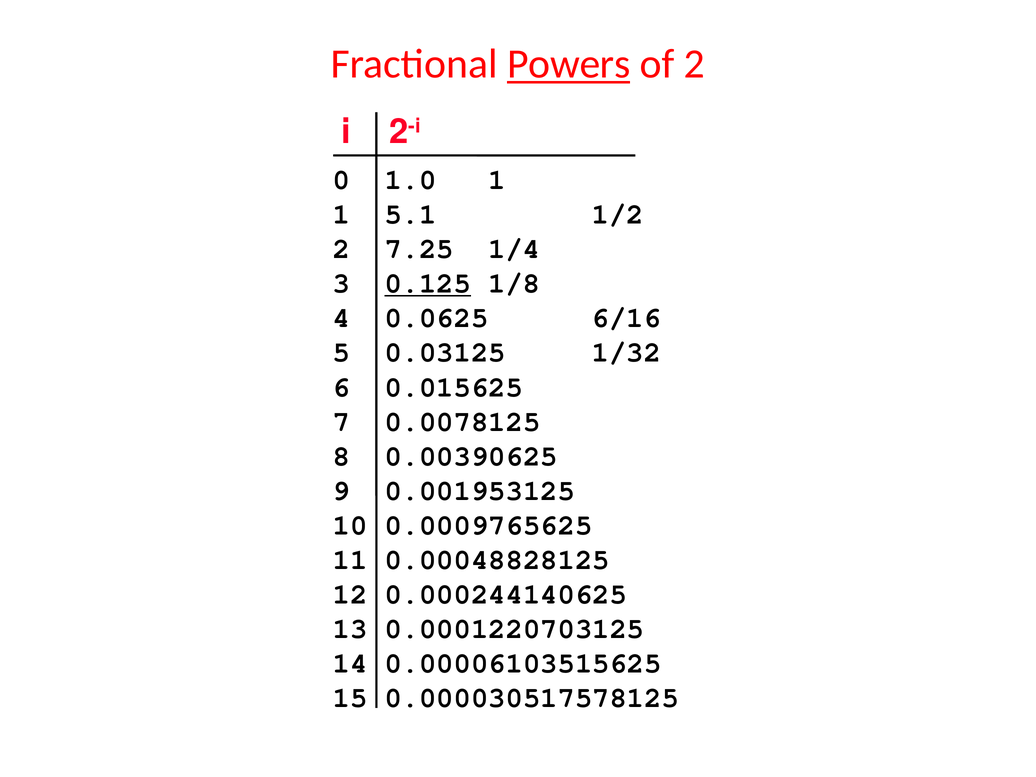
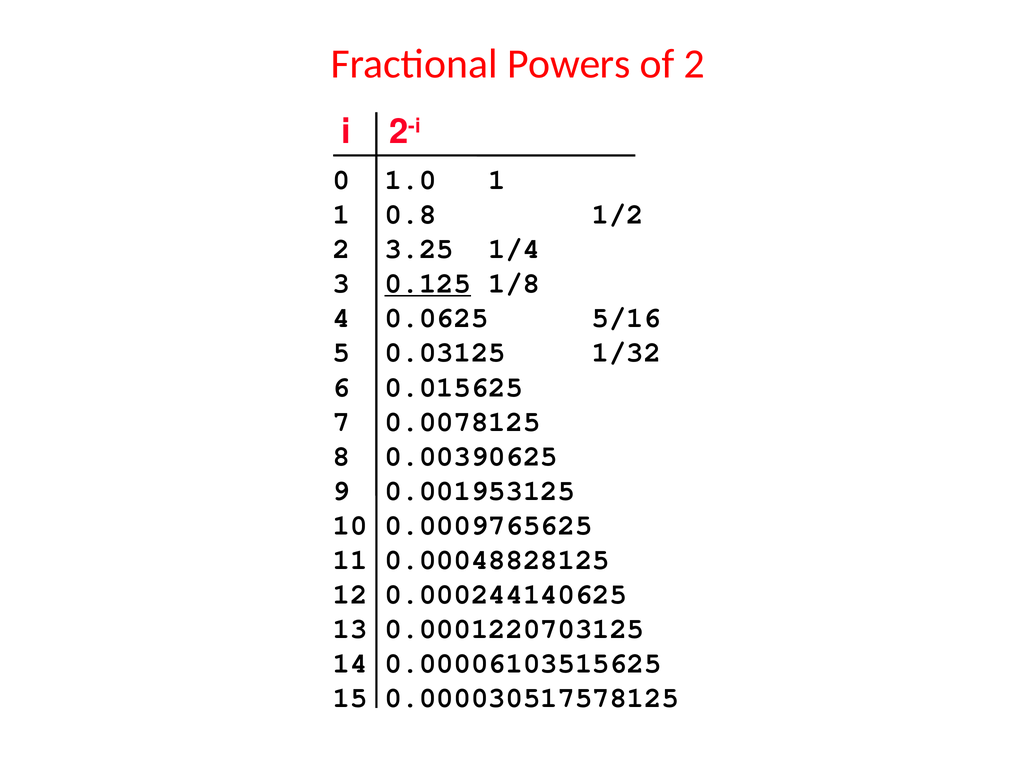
Powers underline: present -> none
5.1: 5.1 -> 0.8
7.25: 7.25 -> 3.25
6/16: 6/16 -> 5/16
